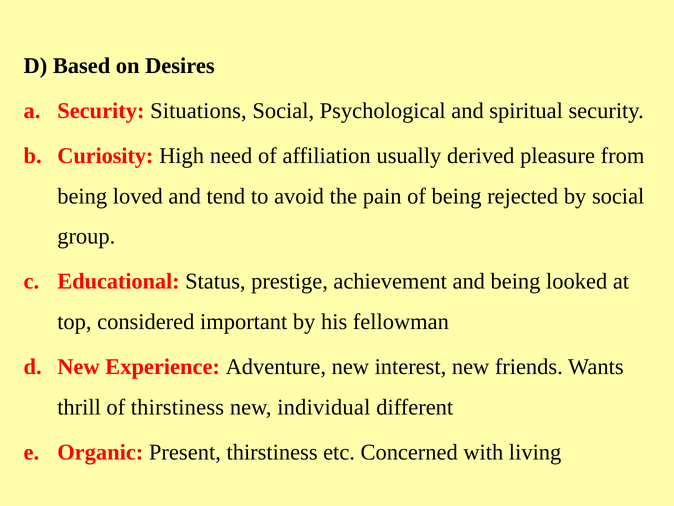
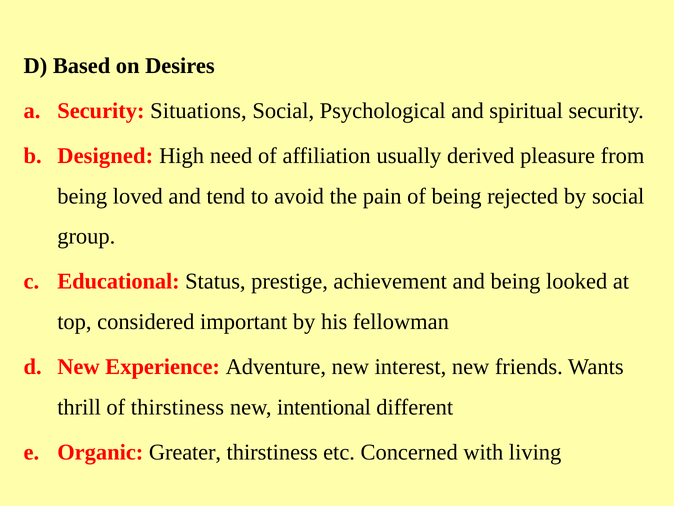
Curiosity: Curiosity -> Designed
individual: individual -> intentional
Present: Present -> Greater
